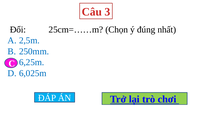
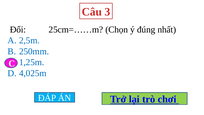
6,25m: 6,25m -> 1,25m
6,025m: 6,025m -> 4,025m
